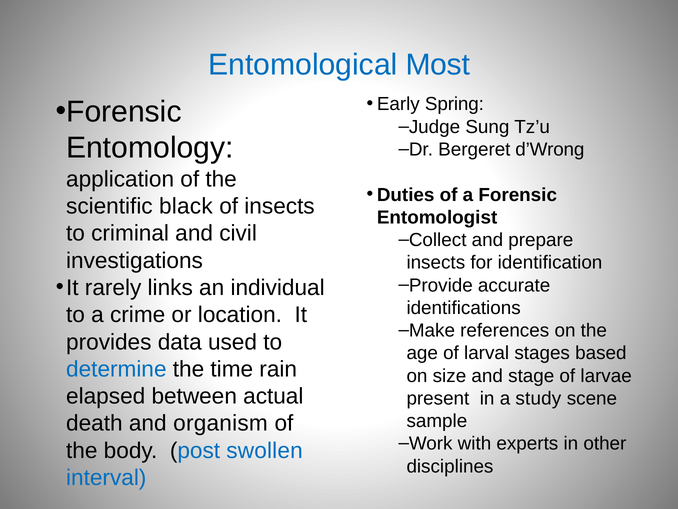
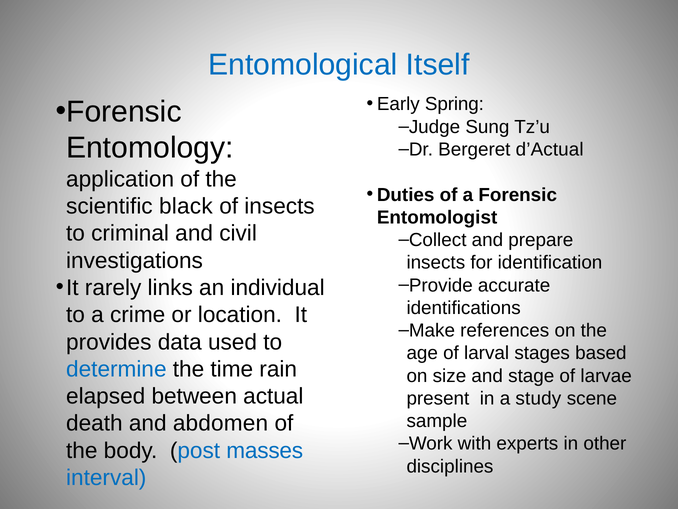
Most: Most -> Itself
d’Wrong: d’Wrong -> d’Actual
organism: organism -> abdomen
swollen: swollen -> masses
